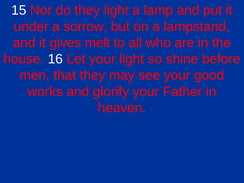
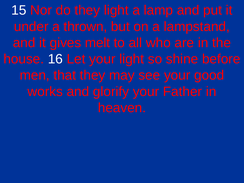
sorrow: sorrow -> thrown
